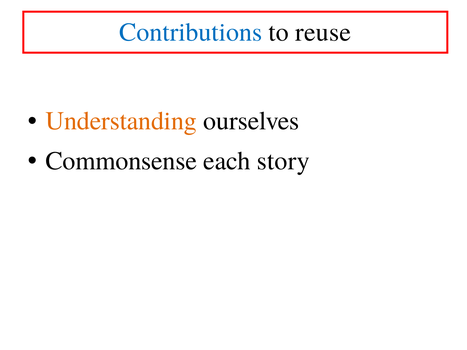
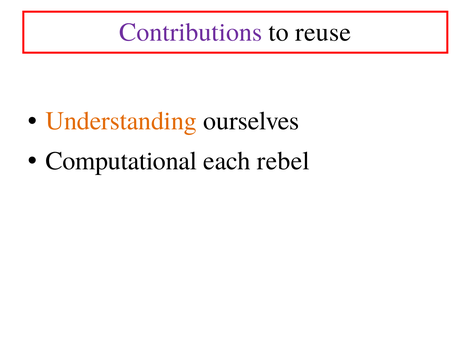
Contributions colour: blue -> purple
Commonsense: Commonsense -> Computational
story: story -> rebel
